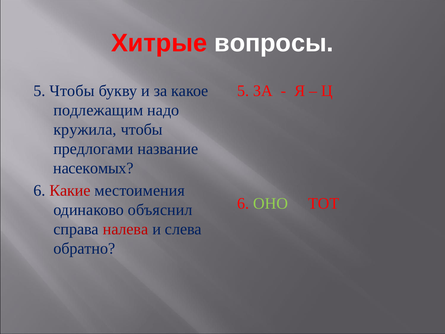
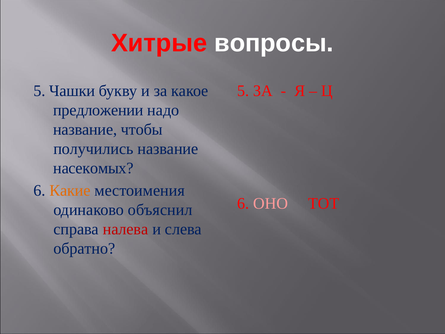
5 Чтобы: Чтобы -> Чашки
подлежащим: подлежащим -> предложении
кружила at (85, 129): кружила -> название
предлогами: предлогами -> получились
Какие colour: red -> orange
ОНО colour: light green -> pink
